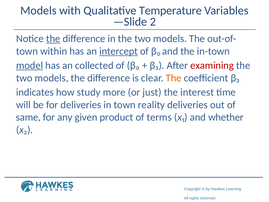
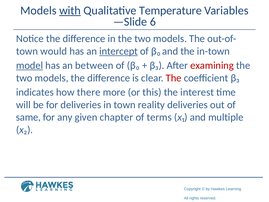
with underline: none -> present
2: 2 -> 6
the at (53, 39) underline: present -> none
within: within -> would
collected: collected -> between
The at (174, 78) colour: orange -> red
study: study -> there
just: just -> this
product: product -> chapter
whether: whether -> multiple
